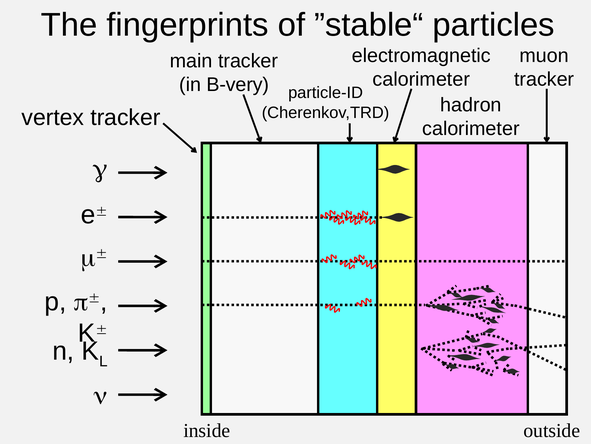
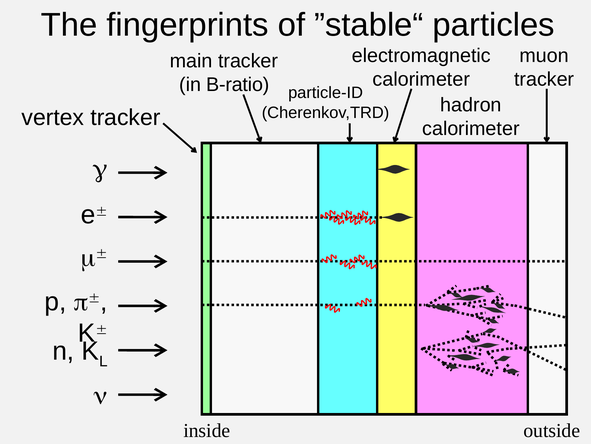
B-very: B-very -> B-ratio
